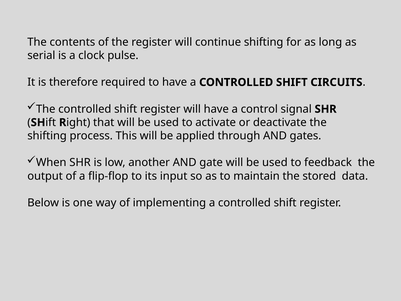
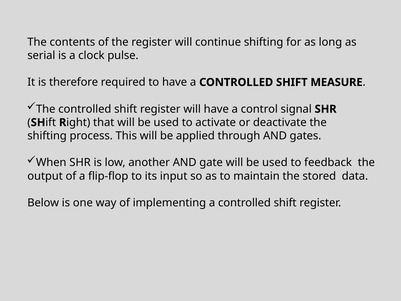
CIRCUITS: CIRCUITS -> MEASURE
